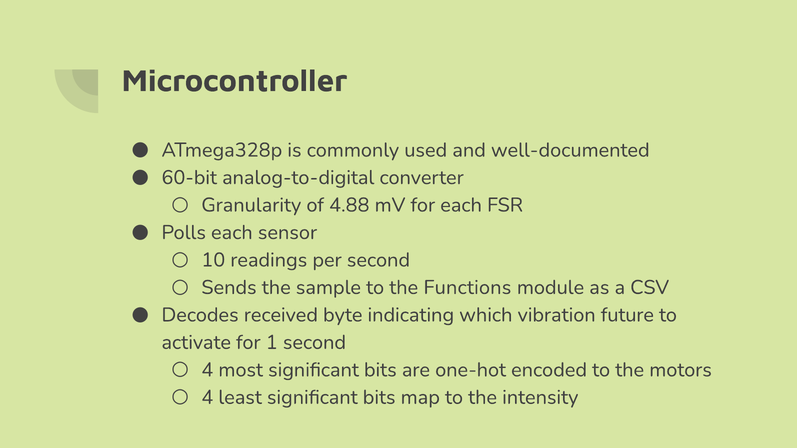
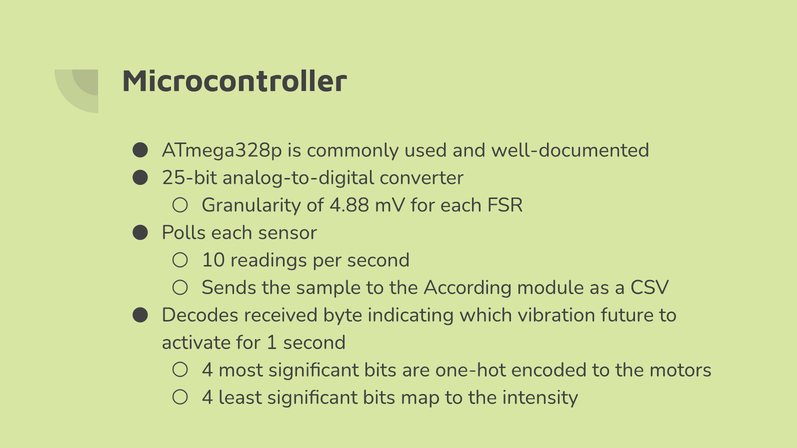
60-bit: 60-bit -> 25-bit
Functions: Functions -> According
